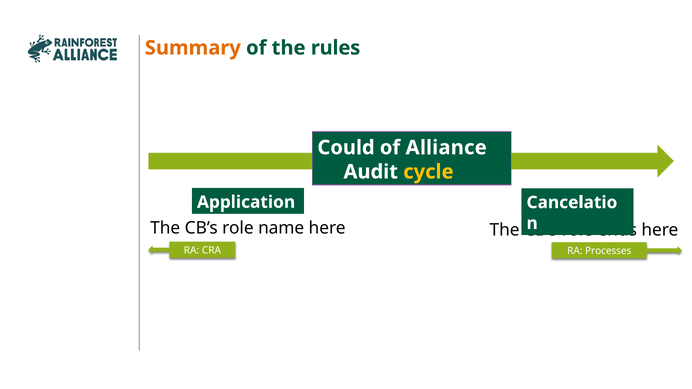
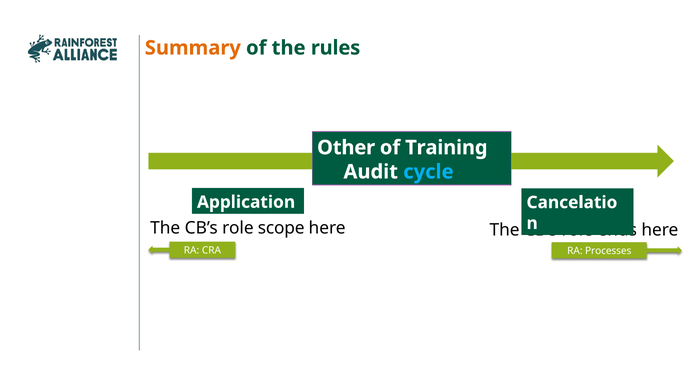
Could: Could -> Other
Alliance: Alliance -> Training
cycle colour: yellow -> light blue
name: name -> scope
